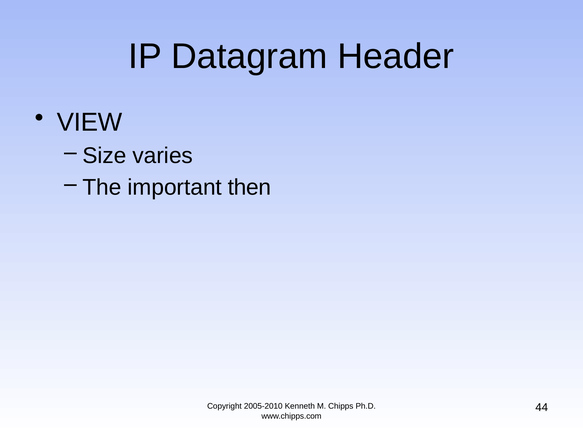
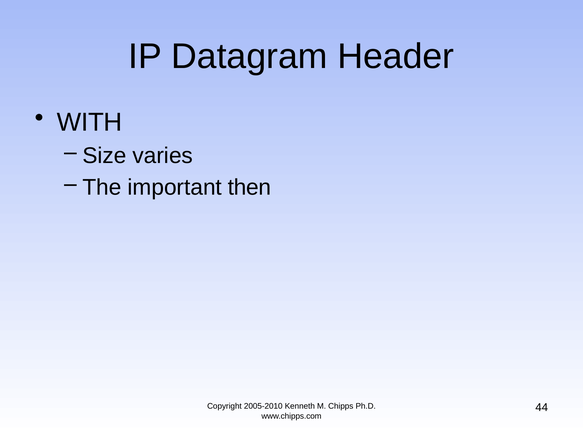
VIEW: VIEW -> WITH
